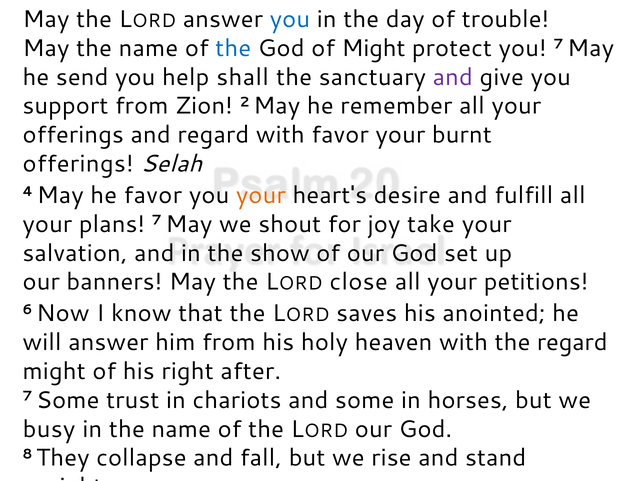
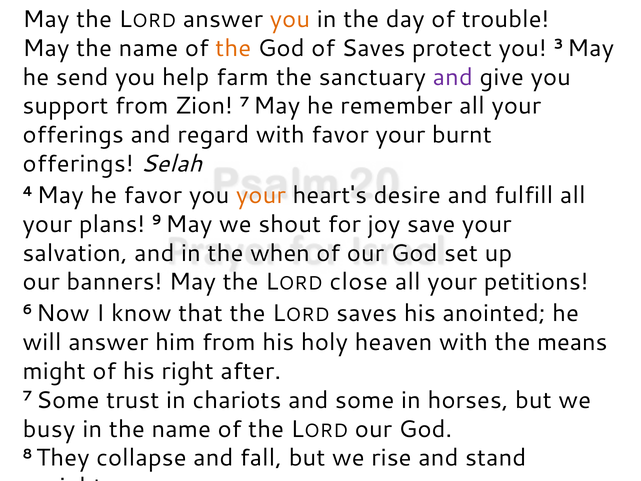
you at (290, 19) colour: blue -> orange
the at (233, 48) colour: blue -> orange
of Might: Might -> Saves
you 7: 7 -> 3
shall: shall -> farm
Zion 2: 2 -> 7
plans 7: 7 -> 9
joy take: take -> save
the show: show -> when
the regard: regard -> means
